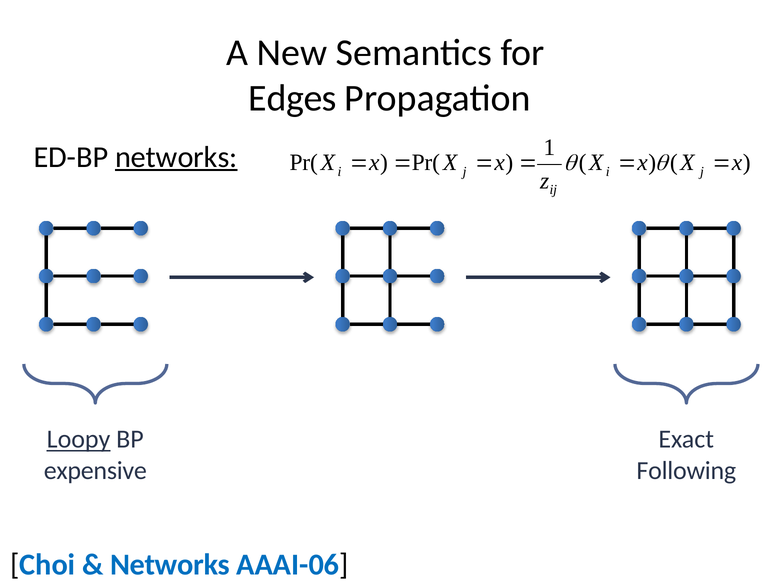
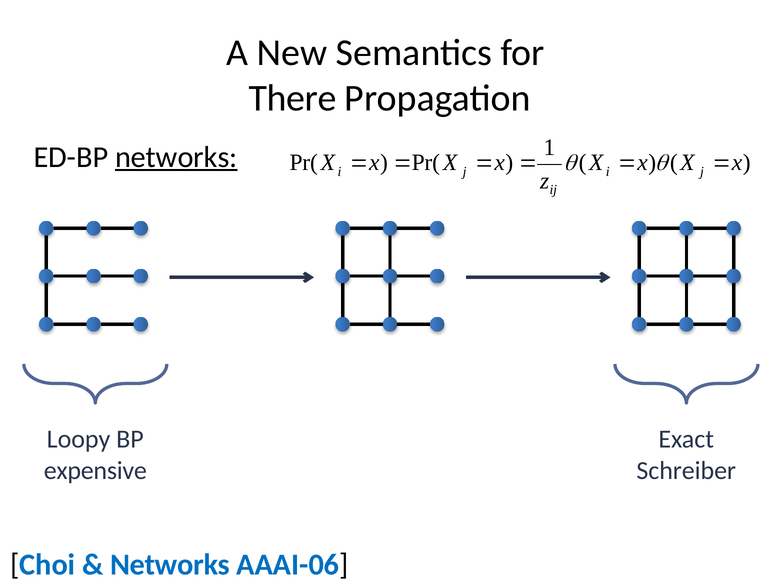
Edges: Edges -> There
Loopy underline: present -> none
Following: Following -> Schreiber
